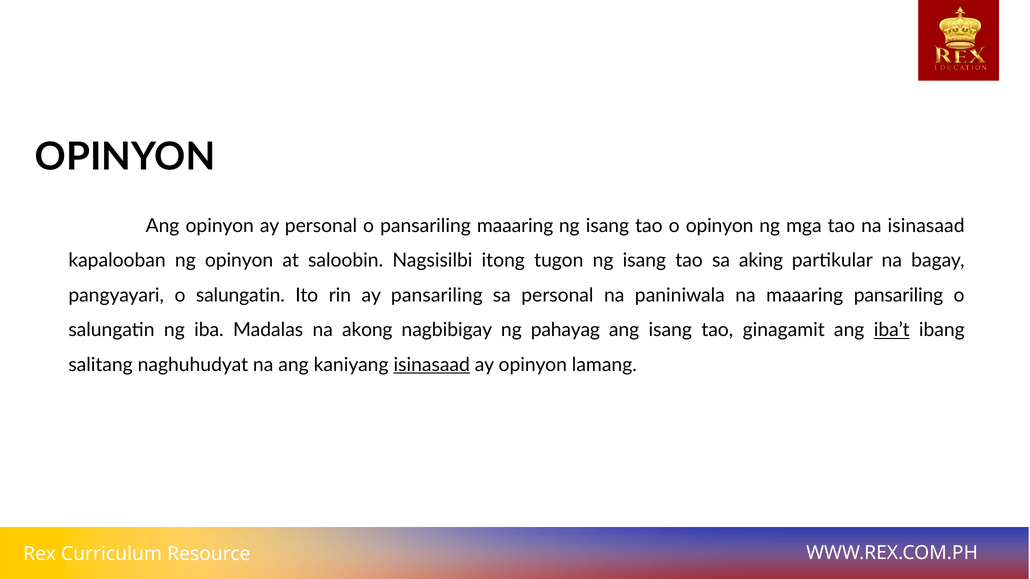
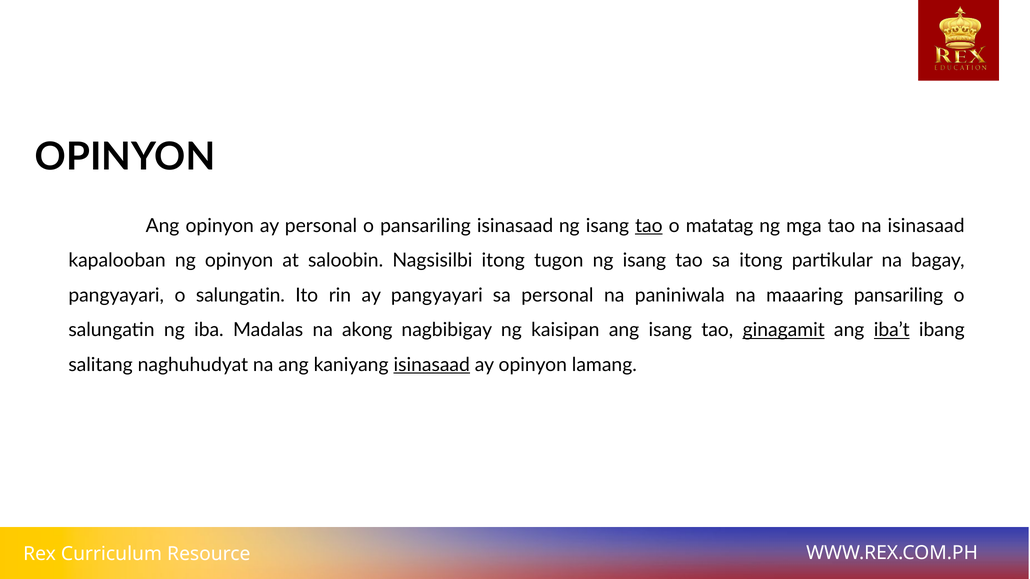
pansariling maaaring: maaaring -> isinasaad
tao at (649, 226) underline: none -> present
o opinyon: opinyon -> matatag
sa aking: aking -> itong
ay pansariling: pansariling -> pangyayari
pahayag: pahayag -> kaisipan
ginagamit underline: none -> present
